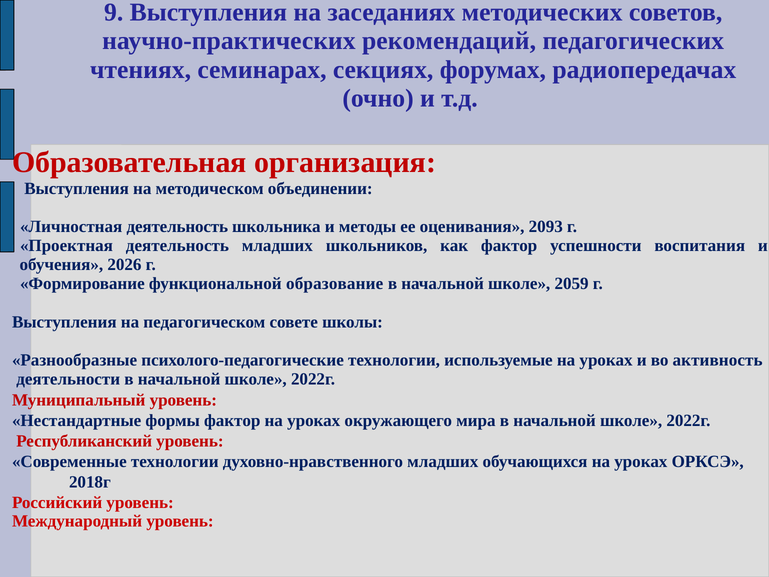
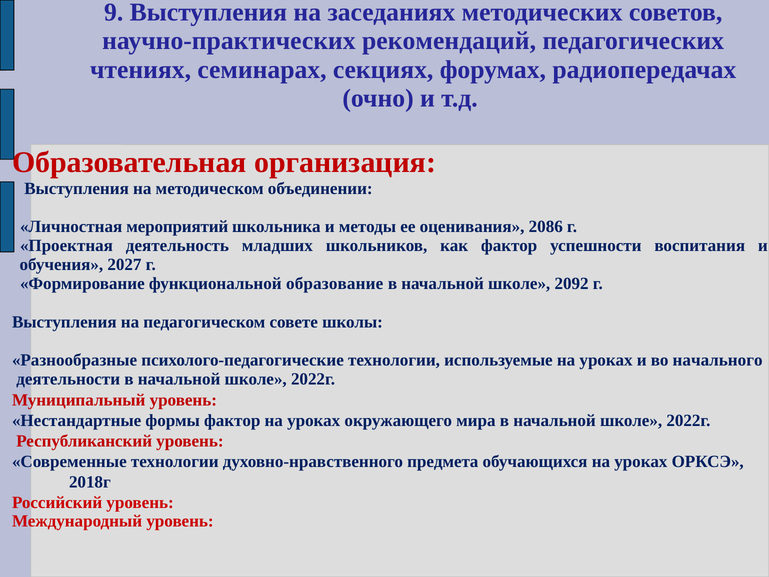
Личностная деятельность: деятельность -> мероприятий
2093: 2093 -> 2086
2026: 2026 -> 2027
2059: 2059 -> 2092
активность: активность -> начального
духовно-нравственного младших: младших -> предмета
